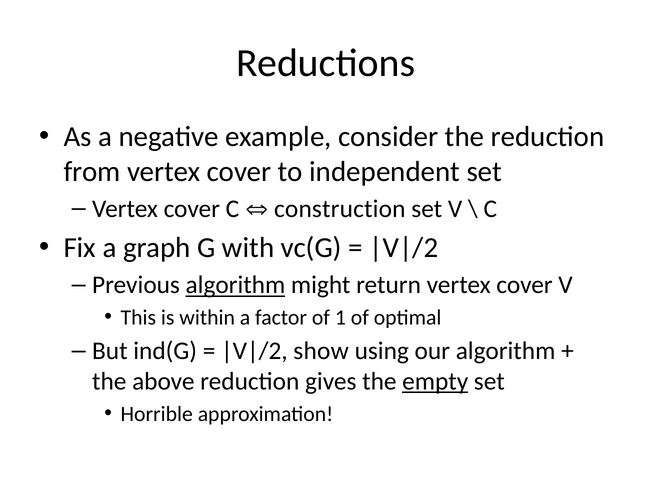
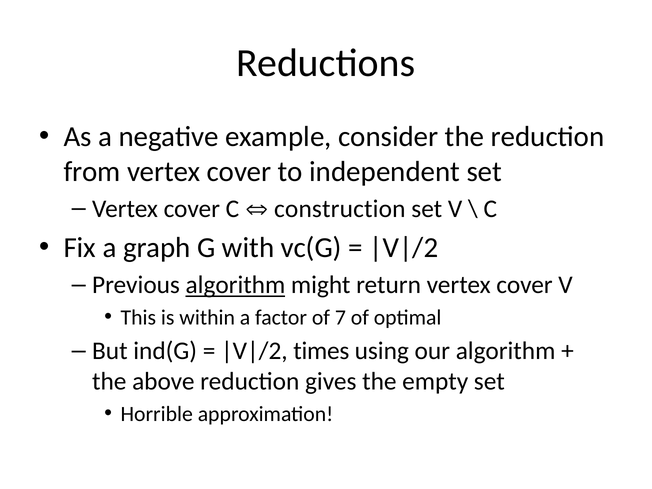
1: 1 -> 7
show: show -> times
empty underline: present -> none
